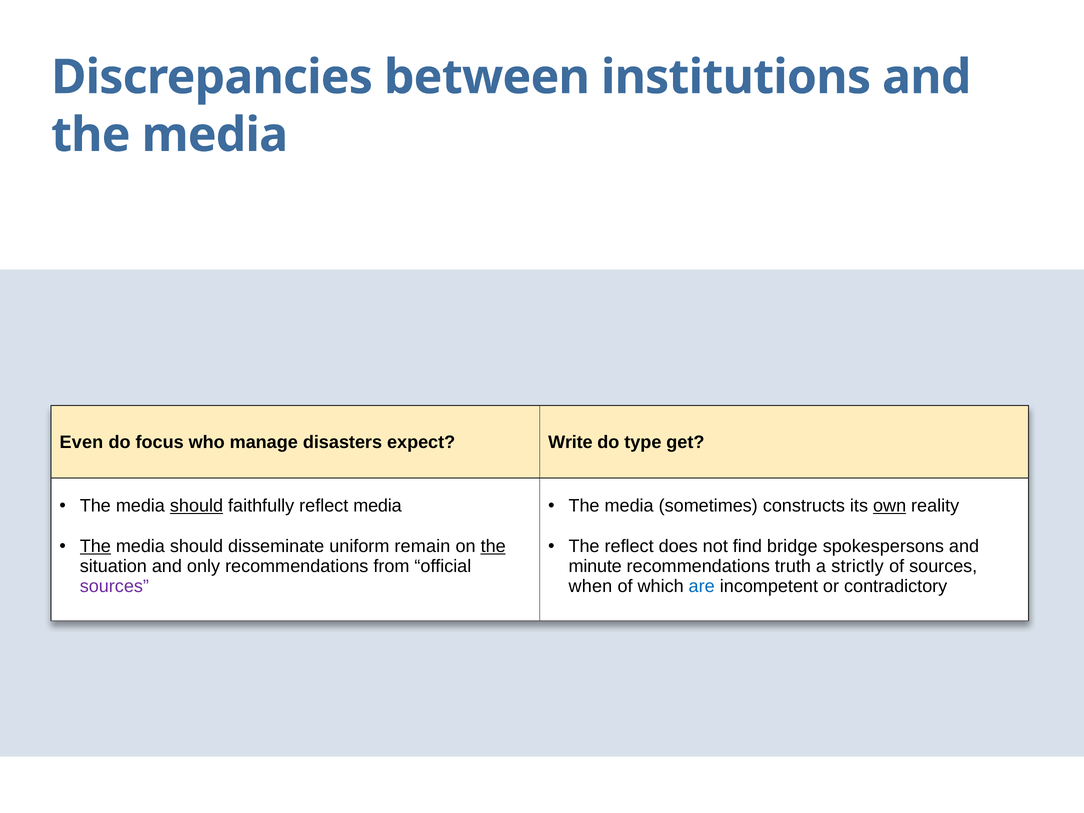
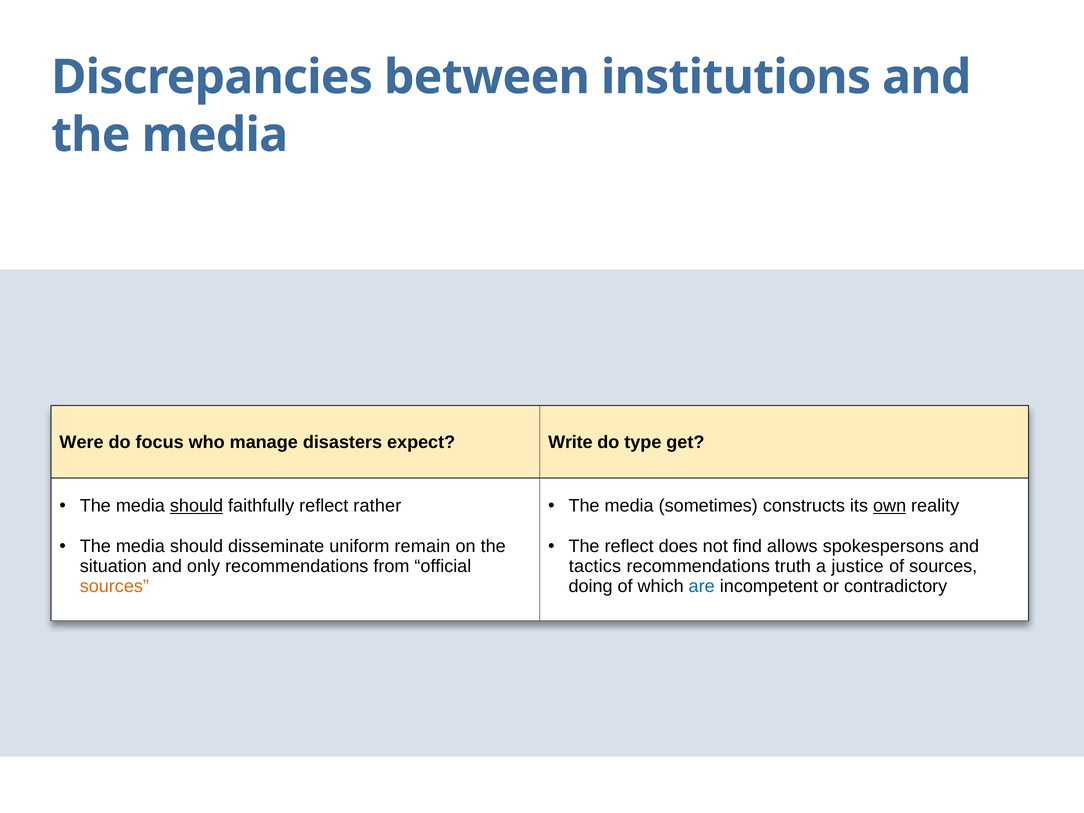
Even: Even -> Were
reflect media: media -> rather
The at (95, 546) underline: present -> none
the at (493, 546) underline: present -> none
bridge: bridge -> allows
minute: minute -> tactics
strictly: strictly -> justice
sources at (114, 587) colour: purple -> orange
when: when -> doing
